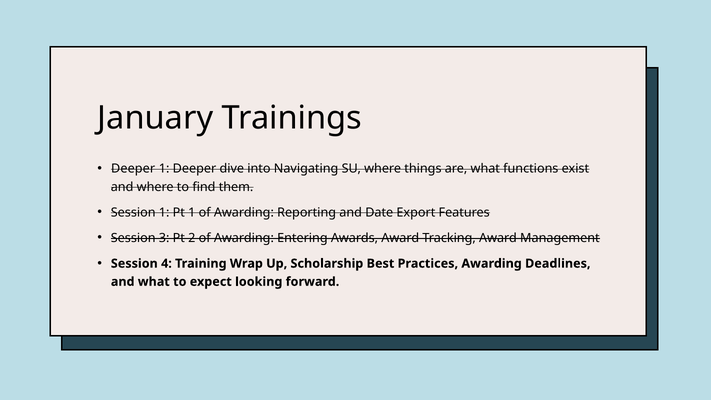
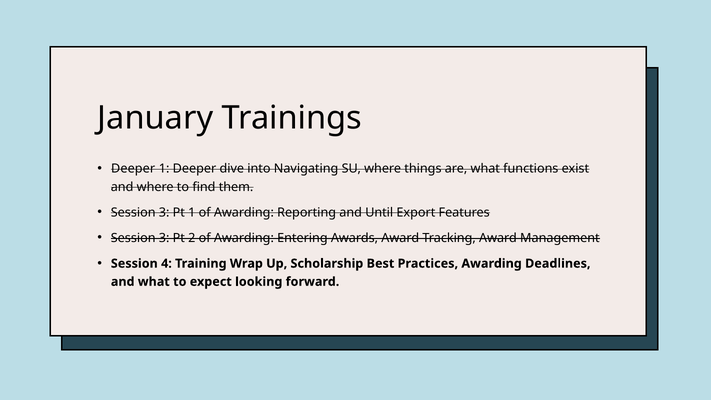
1 at (164, 212): 1 -> 3
Date: Date -> Until
